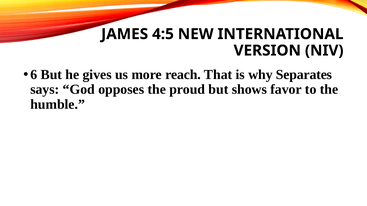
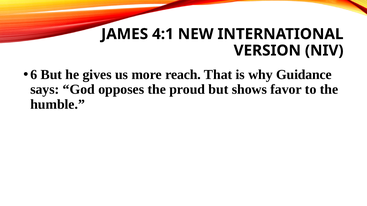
4:5: 4:5 -> 4:1
Separates: Separates -> Guidance
